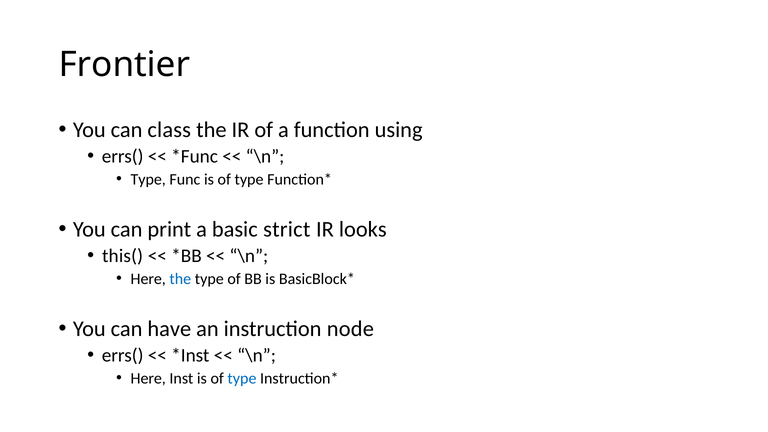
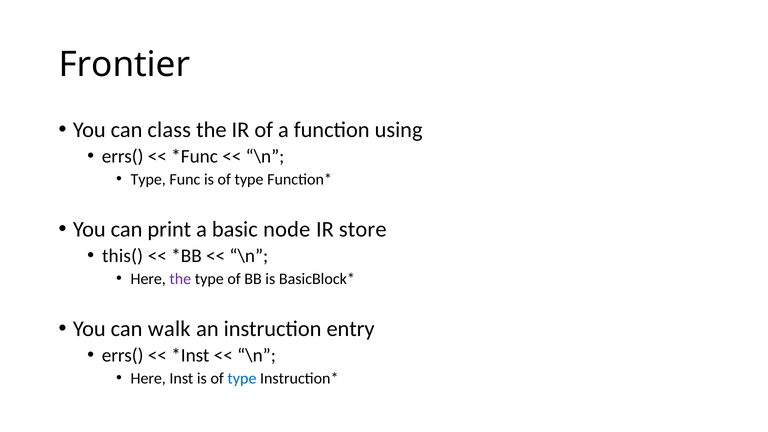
strict: strict -> node
looks: looks -> store
the at (180, 279) colour: blue -> purple
have: have -> walk
node: node -> entry
